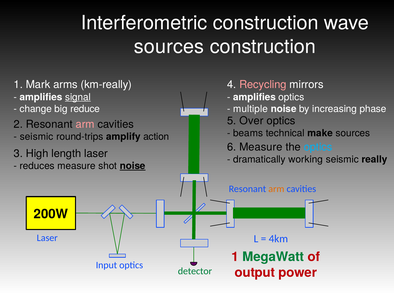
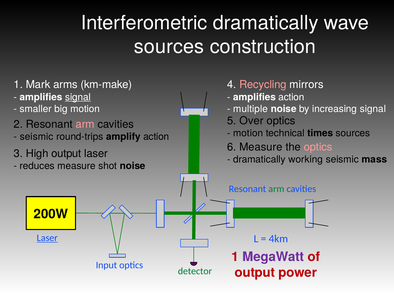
Interferometric construction: construction -> dramatically
km-really: km-really -> km-make
amplifies optics: optics -> action
change: change -> smaller
big reduce: reduce -> motion
increasing phase: phase -> signal
beams at (248, 133): beams -> motion
make: make -> times
optics at (318, 147) colour: light blue -> pink
High length: length -> output
really: really -> mass
noise at (133, 166) underline: present -> none
arm at (276, 189) colour: orange -> green
Laser at (47, 238) underline: none -> present
MegaWatt colour: green -> purple
